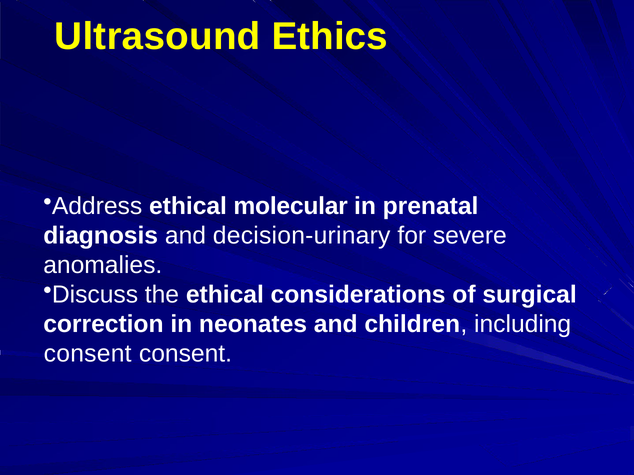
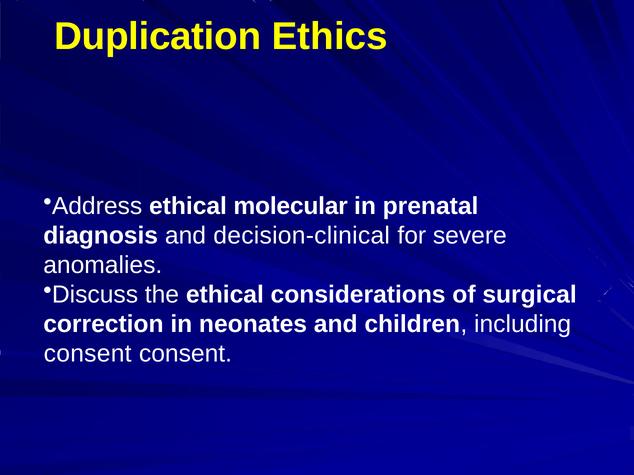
Ultrasound: Ultrasound -> Duplication
decision-urinary: decision-urinary -> decision-clinical
